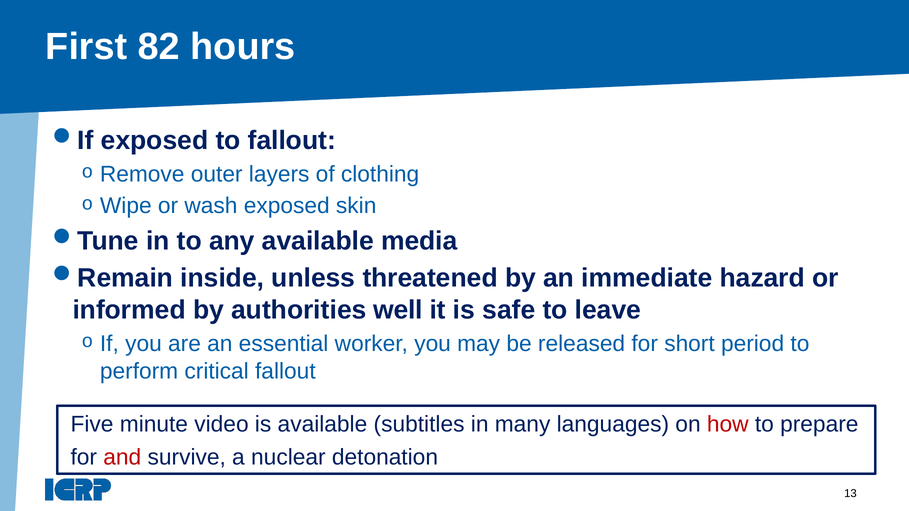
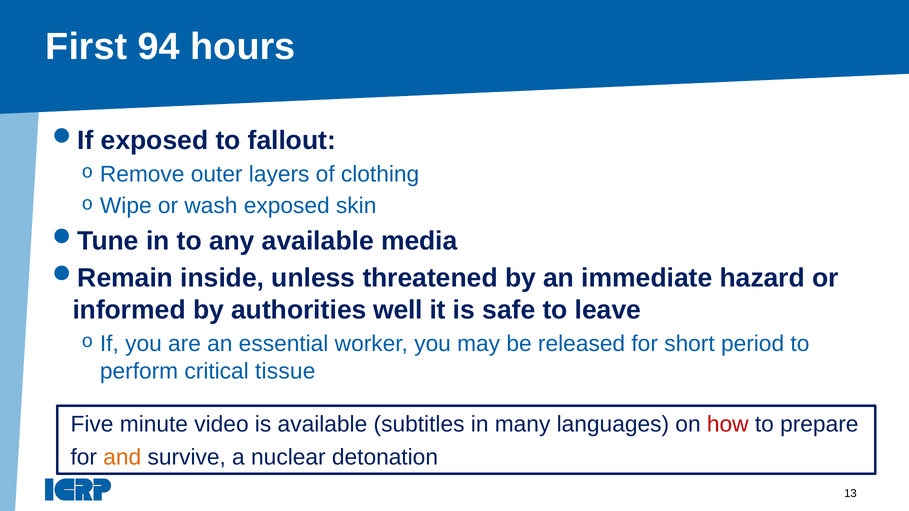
82: 82 -> 94
critical fallout: fallout -> tissue
and colour: red -> orange
